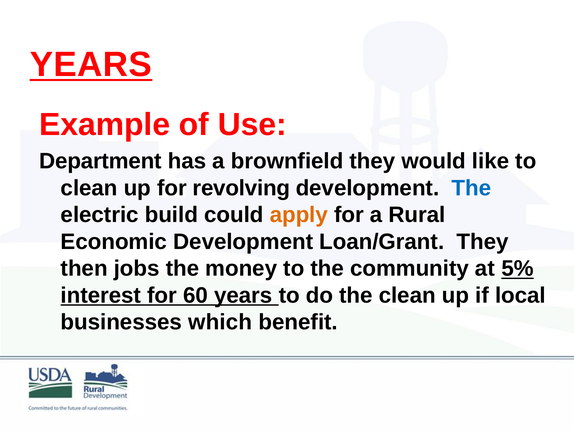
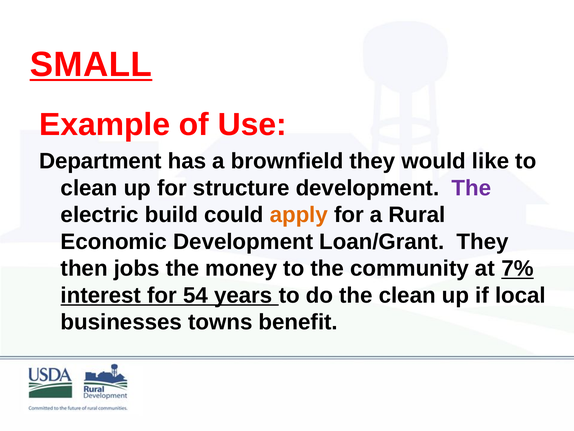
YEARS at (91, 65): YEARS -> SMALL
revolving: revolving -> structure
The at (471, 188) colour: blue -> purple
5%: 5% -> 7%
60: 60 -> 54
which: which -> towns
